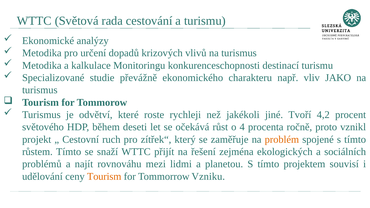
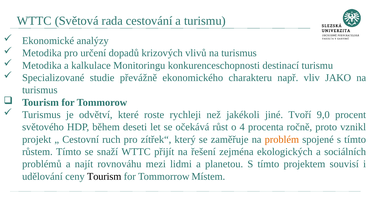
4,2: 4,2 -> 9,0
Tourism at (104, 177) colour: orange -> black
Vzniku: Vzniku -> Místem
